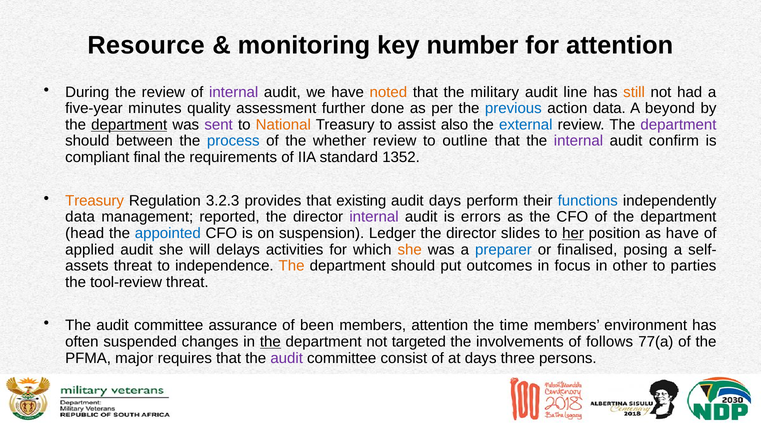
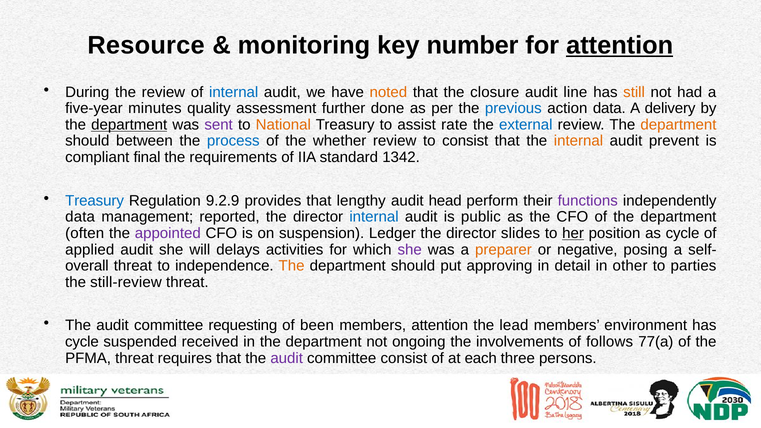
attention at (620, 45) underline: none -> present
internal at (234, 92) colour: purple -> blue
military: military -> closure
beyond: beyond -> delivery
also: also -> rate
department at (678, 125) colour: purple -> orange
to outline: outline -> consist
internal at (578, 141) colour: purple -> orange
confirm: confirm -> prevent
1352: 1352 -> 1342
Treasury at (95, 201) colour: orange -> blue
3.2.3: 3.2.3 -> 9.2.9
existing: existing -> lengthy
audit days: days -> head
functions colour: blue -> purple
internal at (374, 217) colour: purple -> blue
errors: errors -> public
head: head -> often
appointed colour: blue -> purple
as have: have -> cycle
she at (410, 250) colour: orange -> purple
preparer colour: blue -> orange
finalised: finalised -> negative
assets: assets -> overall
outcomes: outcomes -> approving
focus: focus -> detail
tool-review: tool-review -> still-review
assurance: assurance -> requesting
time: time -> lead
often at (82, 342): often -> cycle
changes: changes -> received
the at (270, 342) underline: present -> none
targeted: targeted -> ongoing
PFMA major: major -> threat
at days: days -> each
